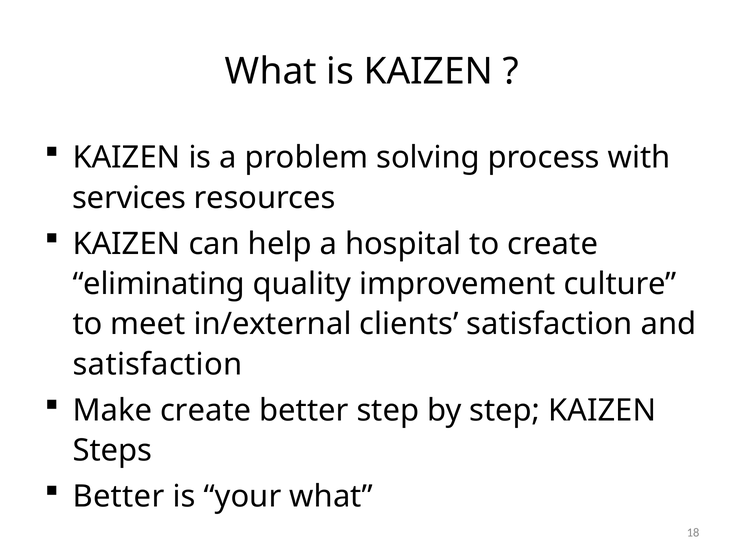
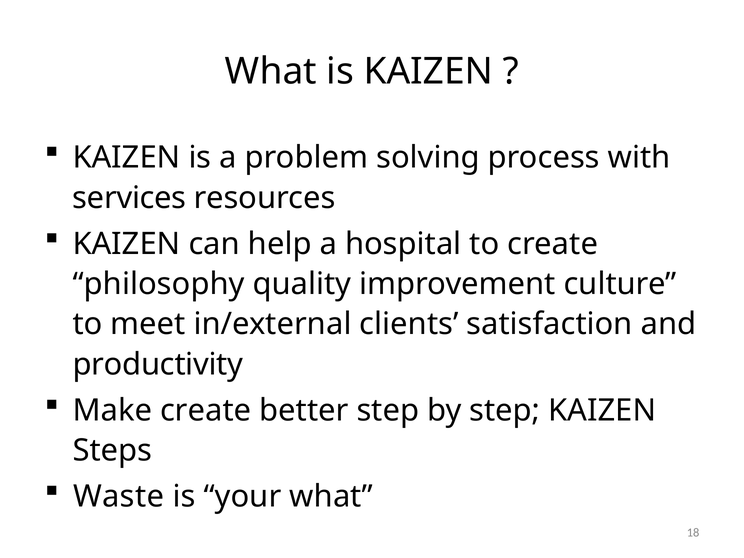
eliminating: eliminating -> philosophy
satisfaction at (157, 364): satisfaction -> productivity
Better at (119, 497): Better -> Waste
